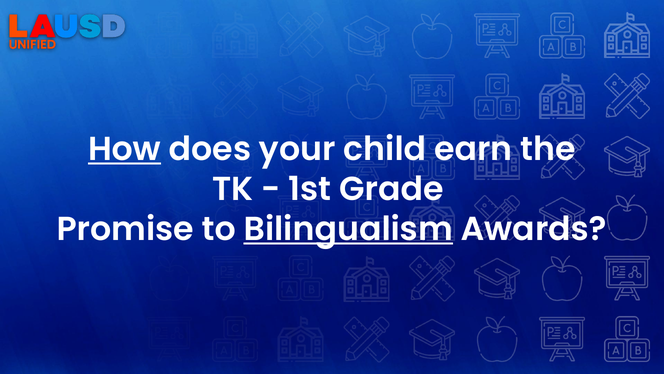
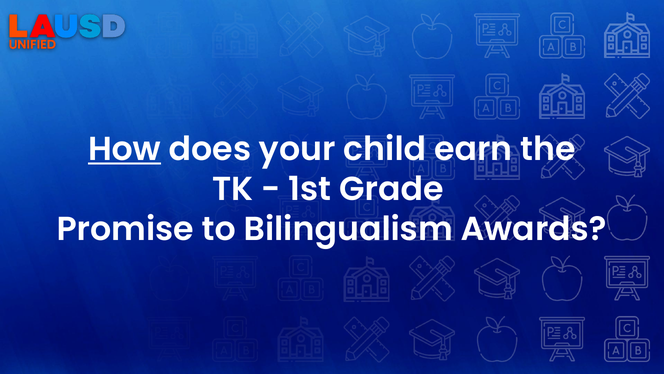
Bilingualism underline: present -> none
